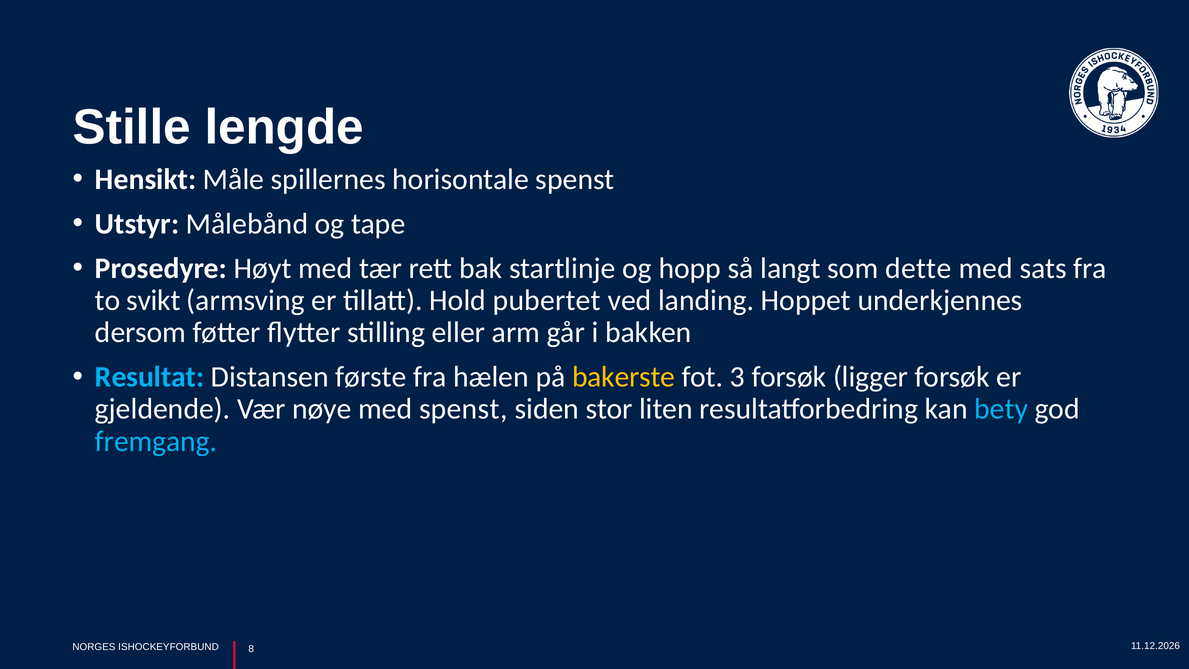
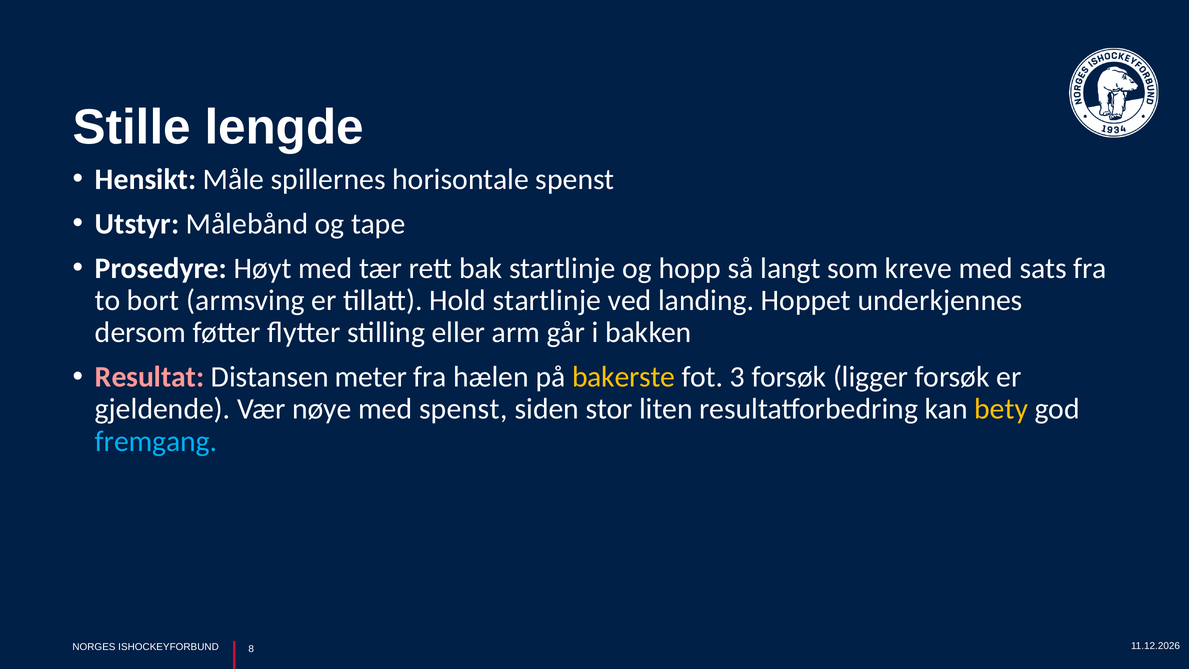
dette: dette -> kreve
svikt: svikt -> bort
Hold pubertet: pubertet -> startlinje
Resultat colour: light blue -> pink
første: første -> meter
bety colour: light blue -> yellow
